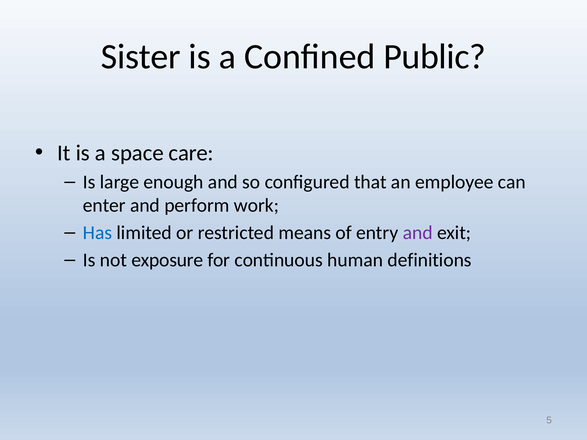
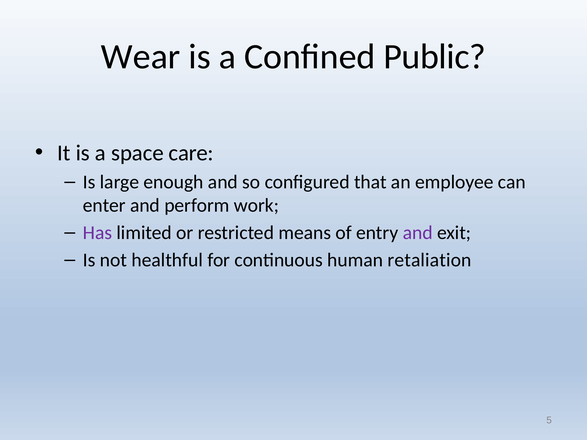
Sister: Sister -> Wear
Has colour: blue -> purple
exposure: exposure -> healthful
definitions: definitions -> retaliation
